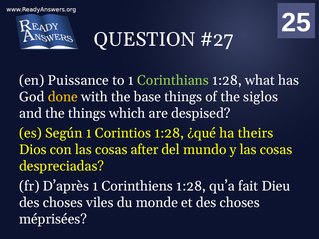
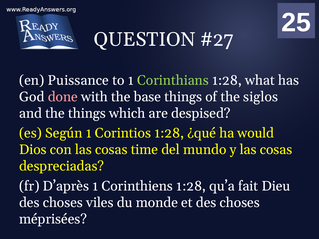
done colour: yellow -> pink
theirs: theirs -> would
after: after -> time
